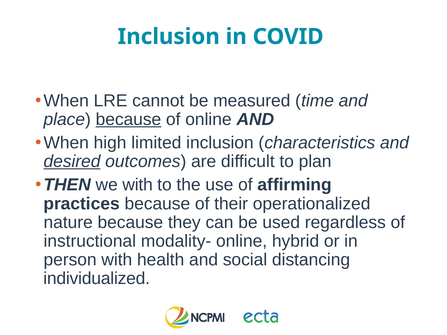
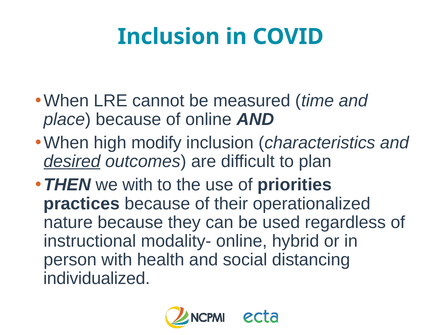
because at (128, 119) underline: present -> none
limited: limited -> modify
affirming: affirming -> priorities
